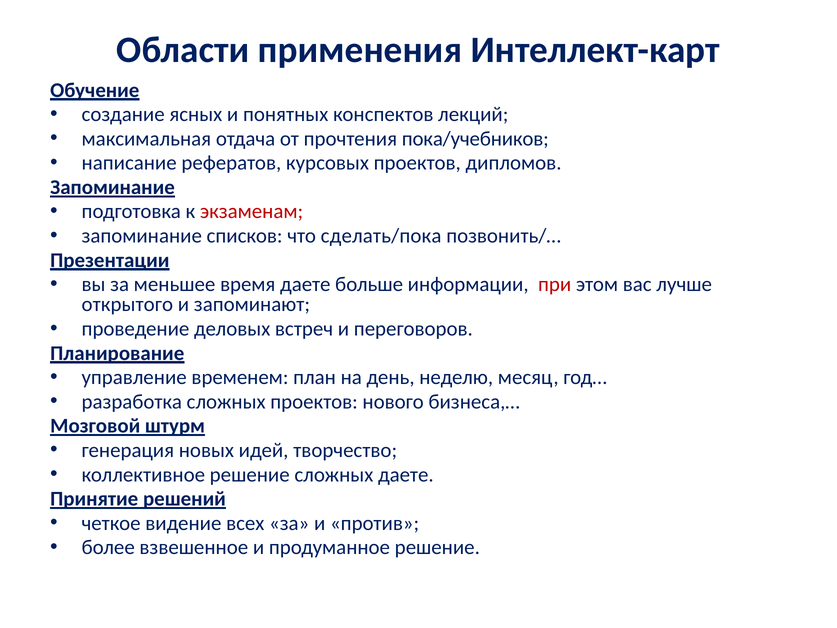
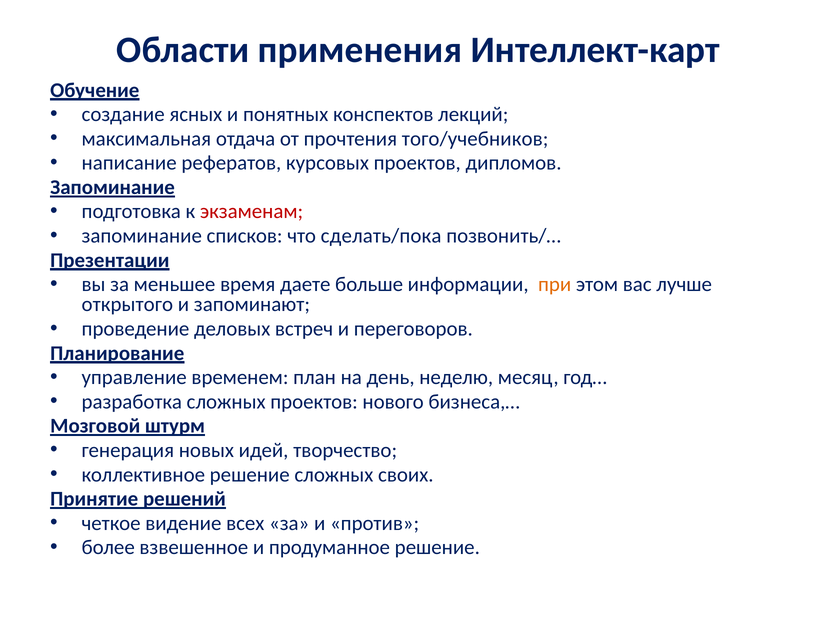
пока/учебников: пока/учебников -> того/учебников
при colour: red -> orange
сложных даете: даете -> своих
